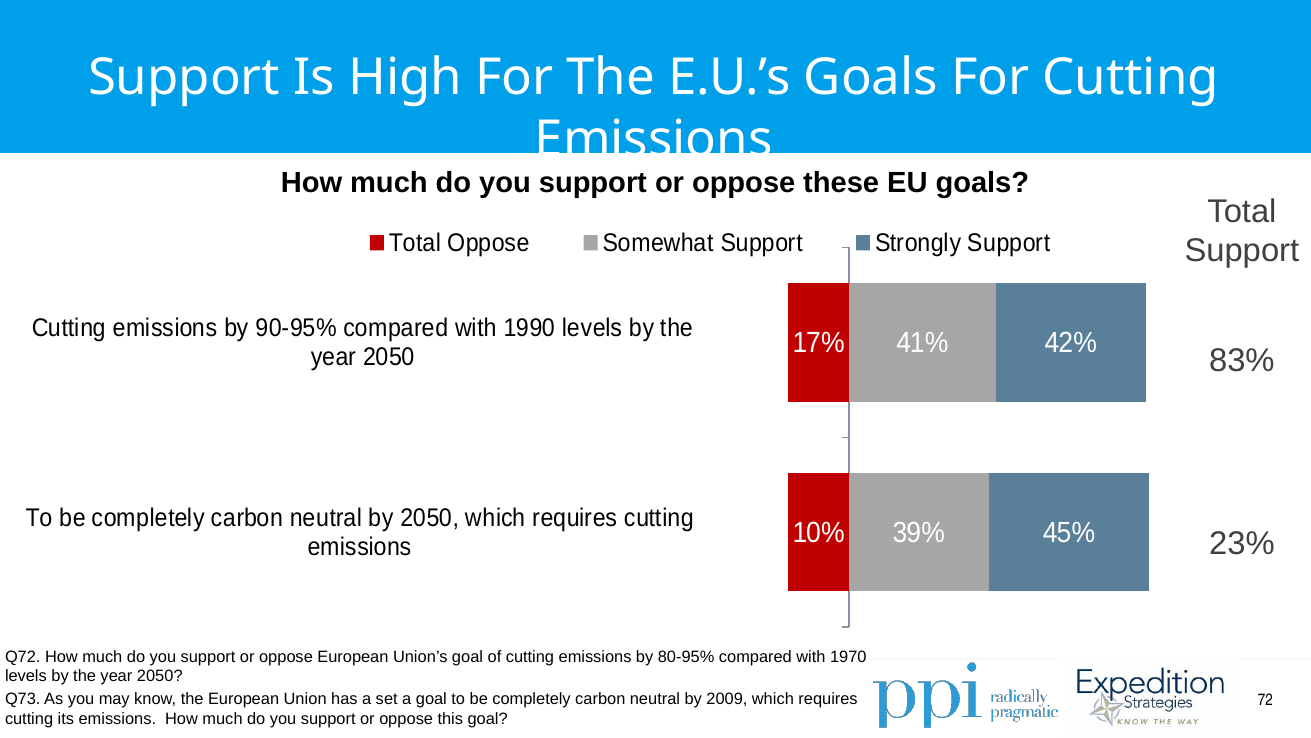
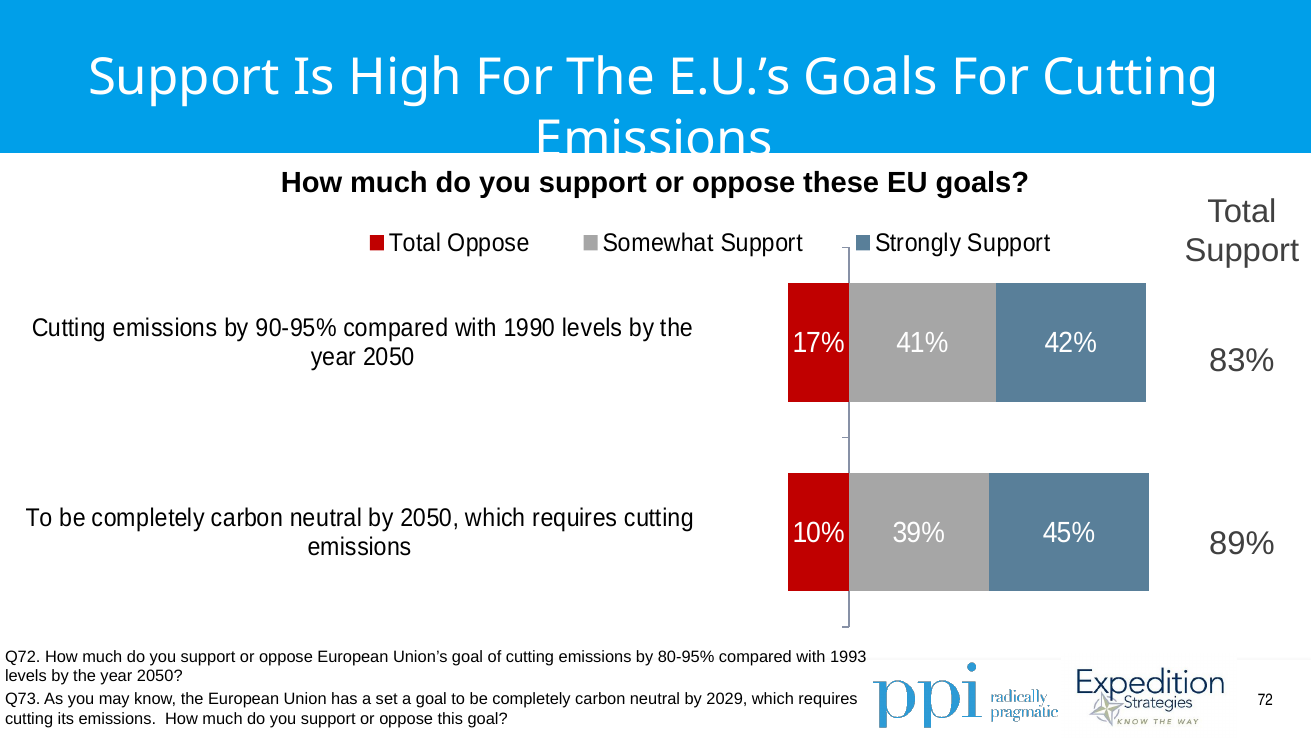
23%: 23% -> 89%
1970: 1970 -> 1993
2009: 2009 -> 2029
